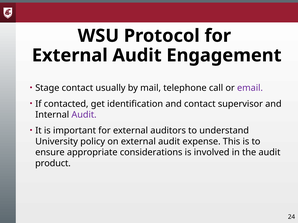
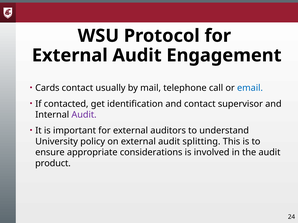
Stage: Stage -> Cards
email colour: purple -> blue
expense: expense -> splitting
